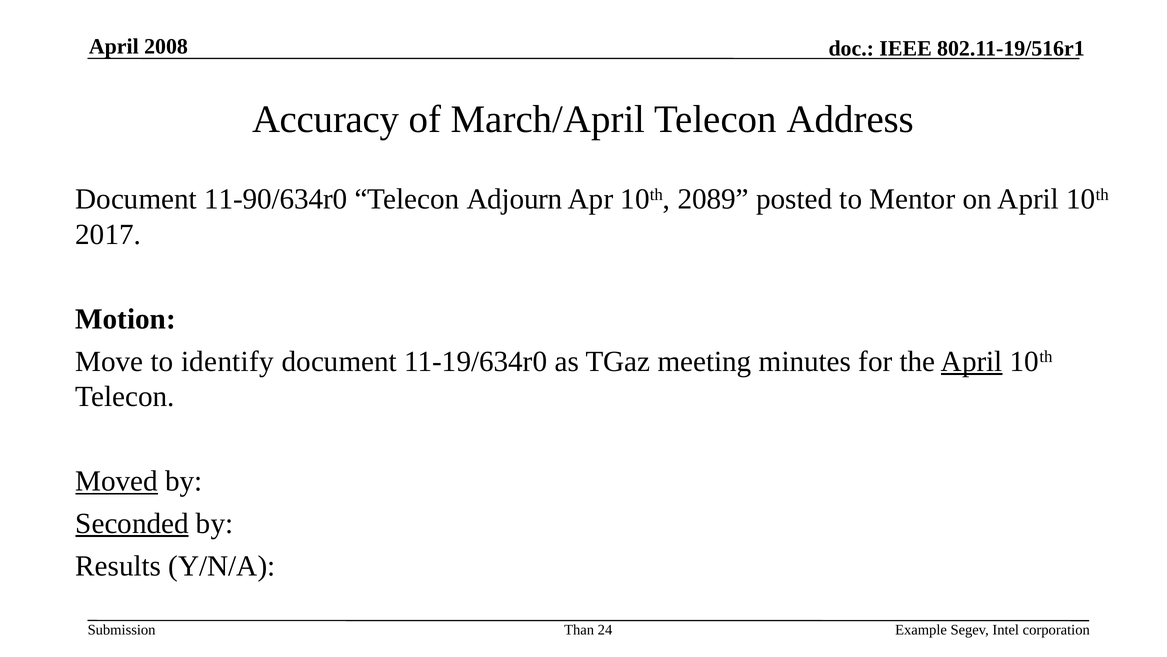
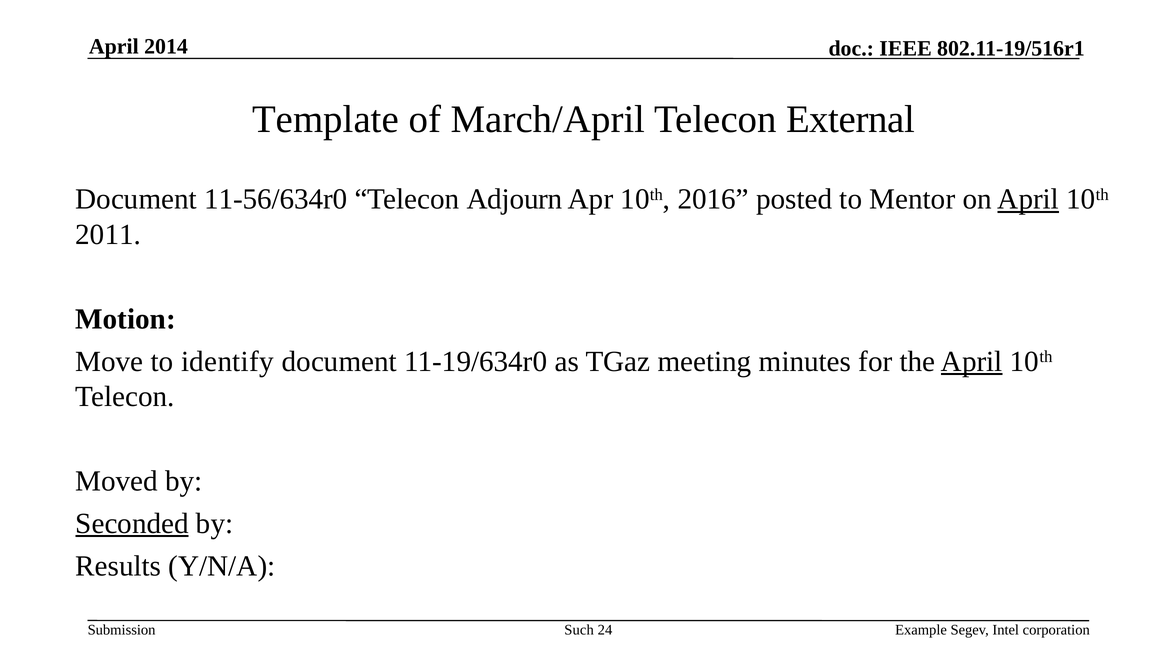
2008: 2008 -> 2014
Accuracy: Accuracy -> Template
Address: Address -> External
11-90/634r0: 11-90/634r0 -> 11-56/634r0
2089: 2089 -> 2016
April at (1028, 199) underline: none -> present
2017: 2017 -> 2011
Moved underline: present -> none
Than: Than -> Such
